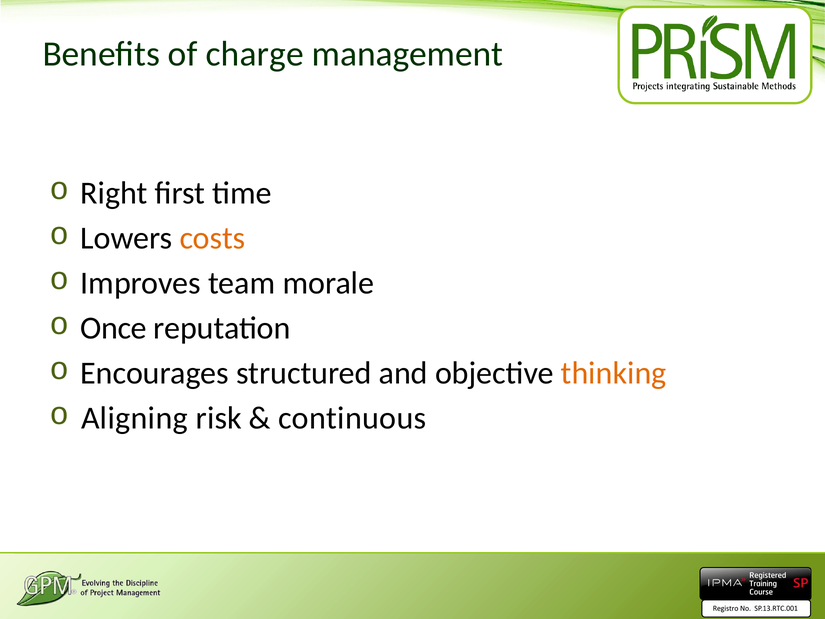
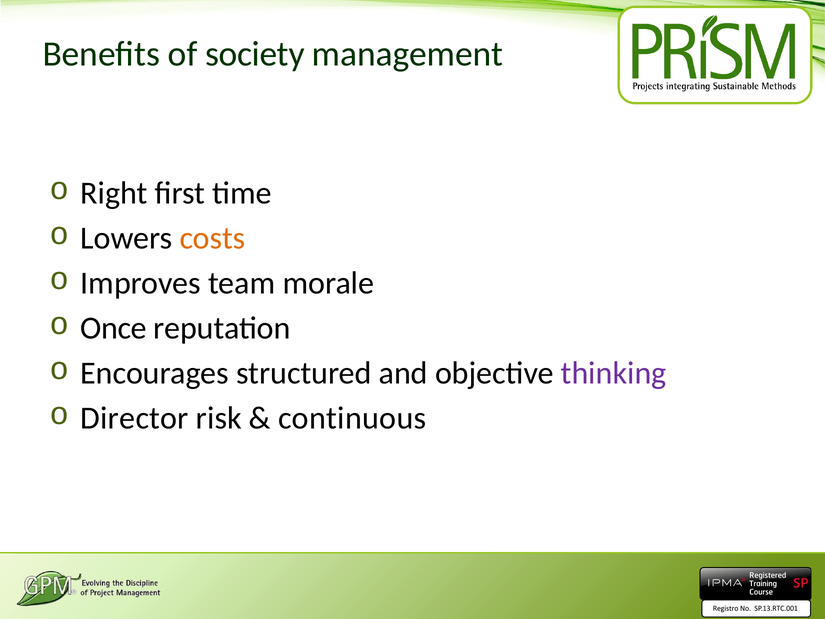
charge: charge -> society
thinking colour: orange -> purple
Aligning: Aligning -> Director
